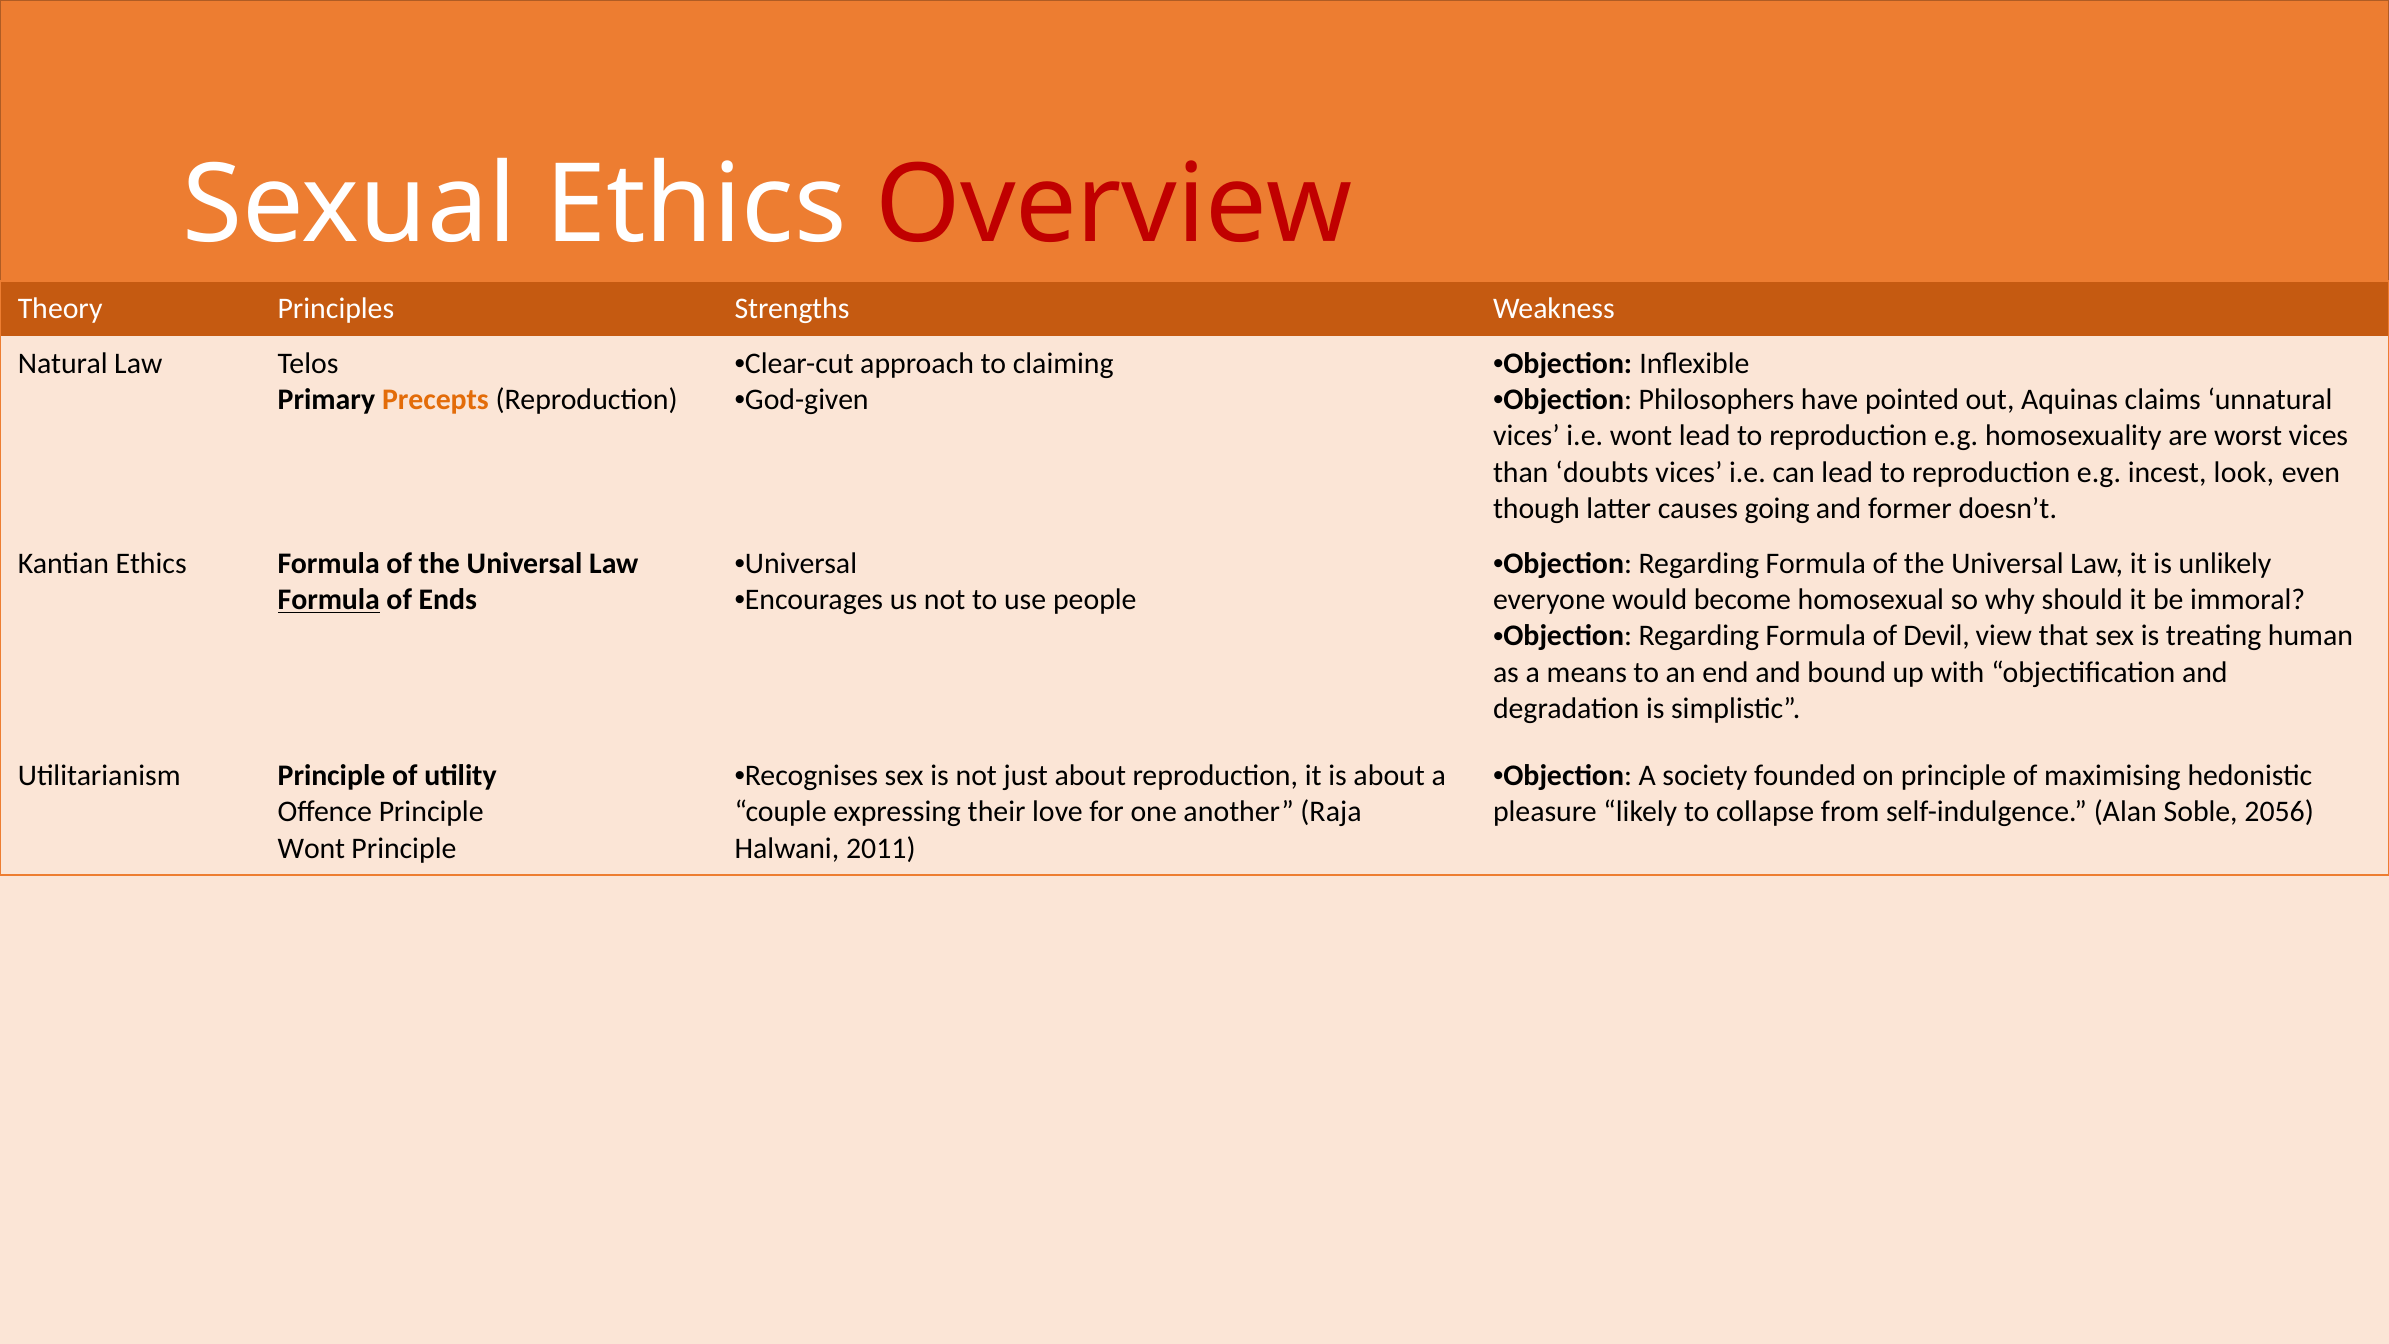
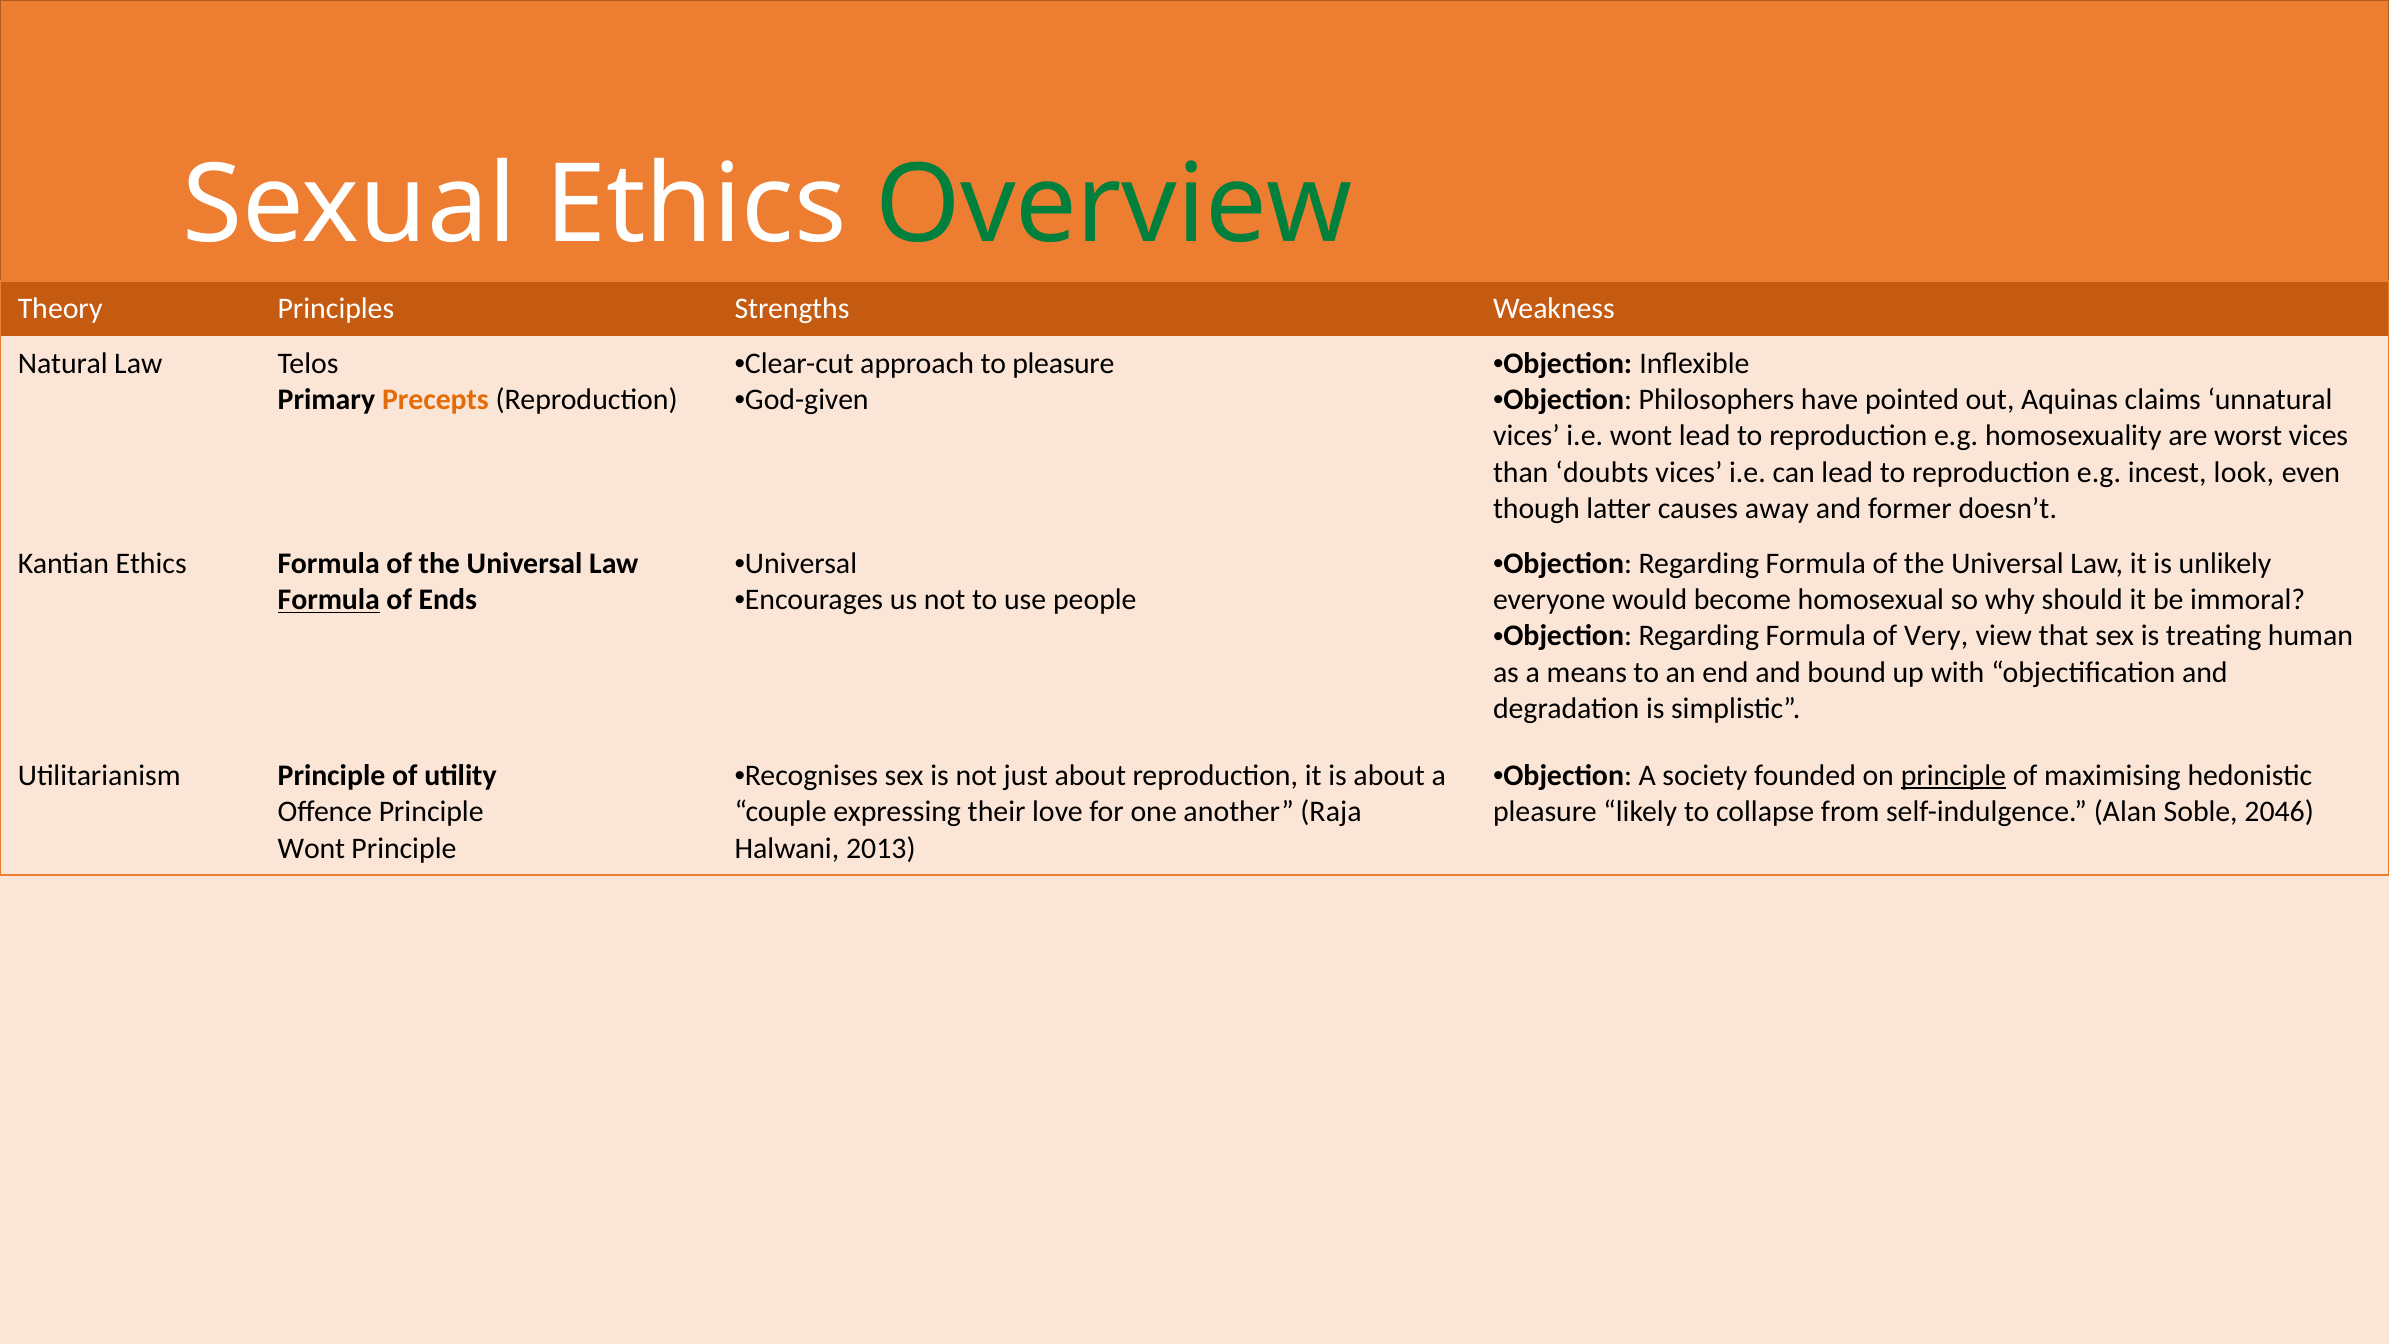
Overview colour: red -> green
to claiming: claiming -> pleasure
going: going -> away
Devil: Devil -> Very
principle at (1953, 775) underline: none -> present
2056: 2056 -> 2046
2011: 2011 -> 2013
